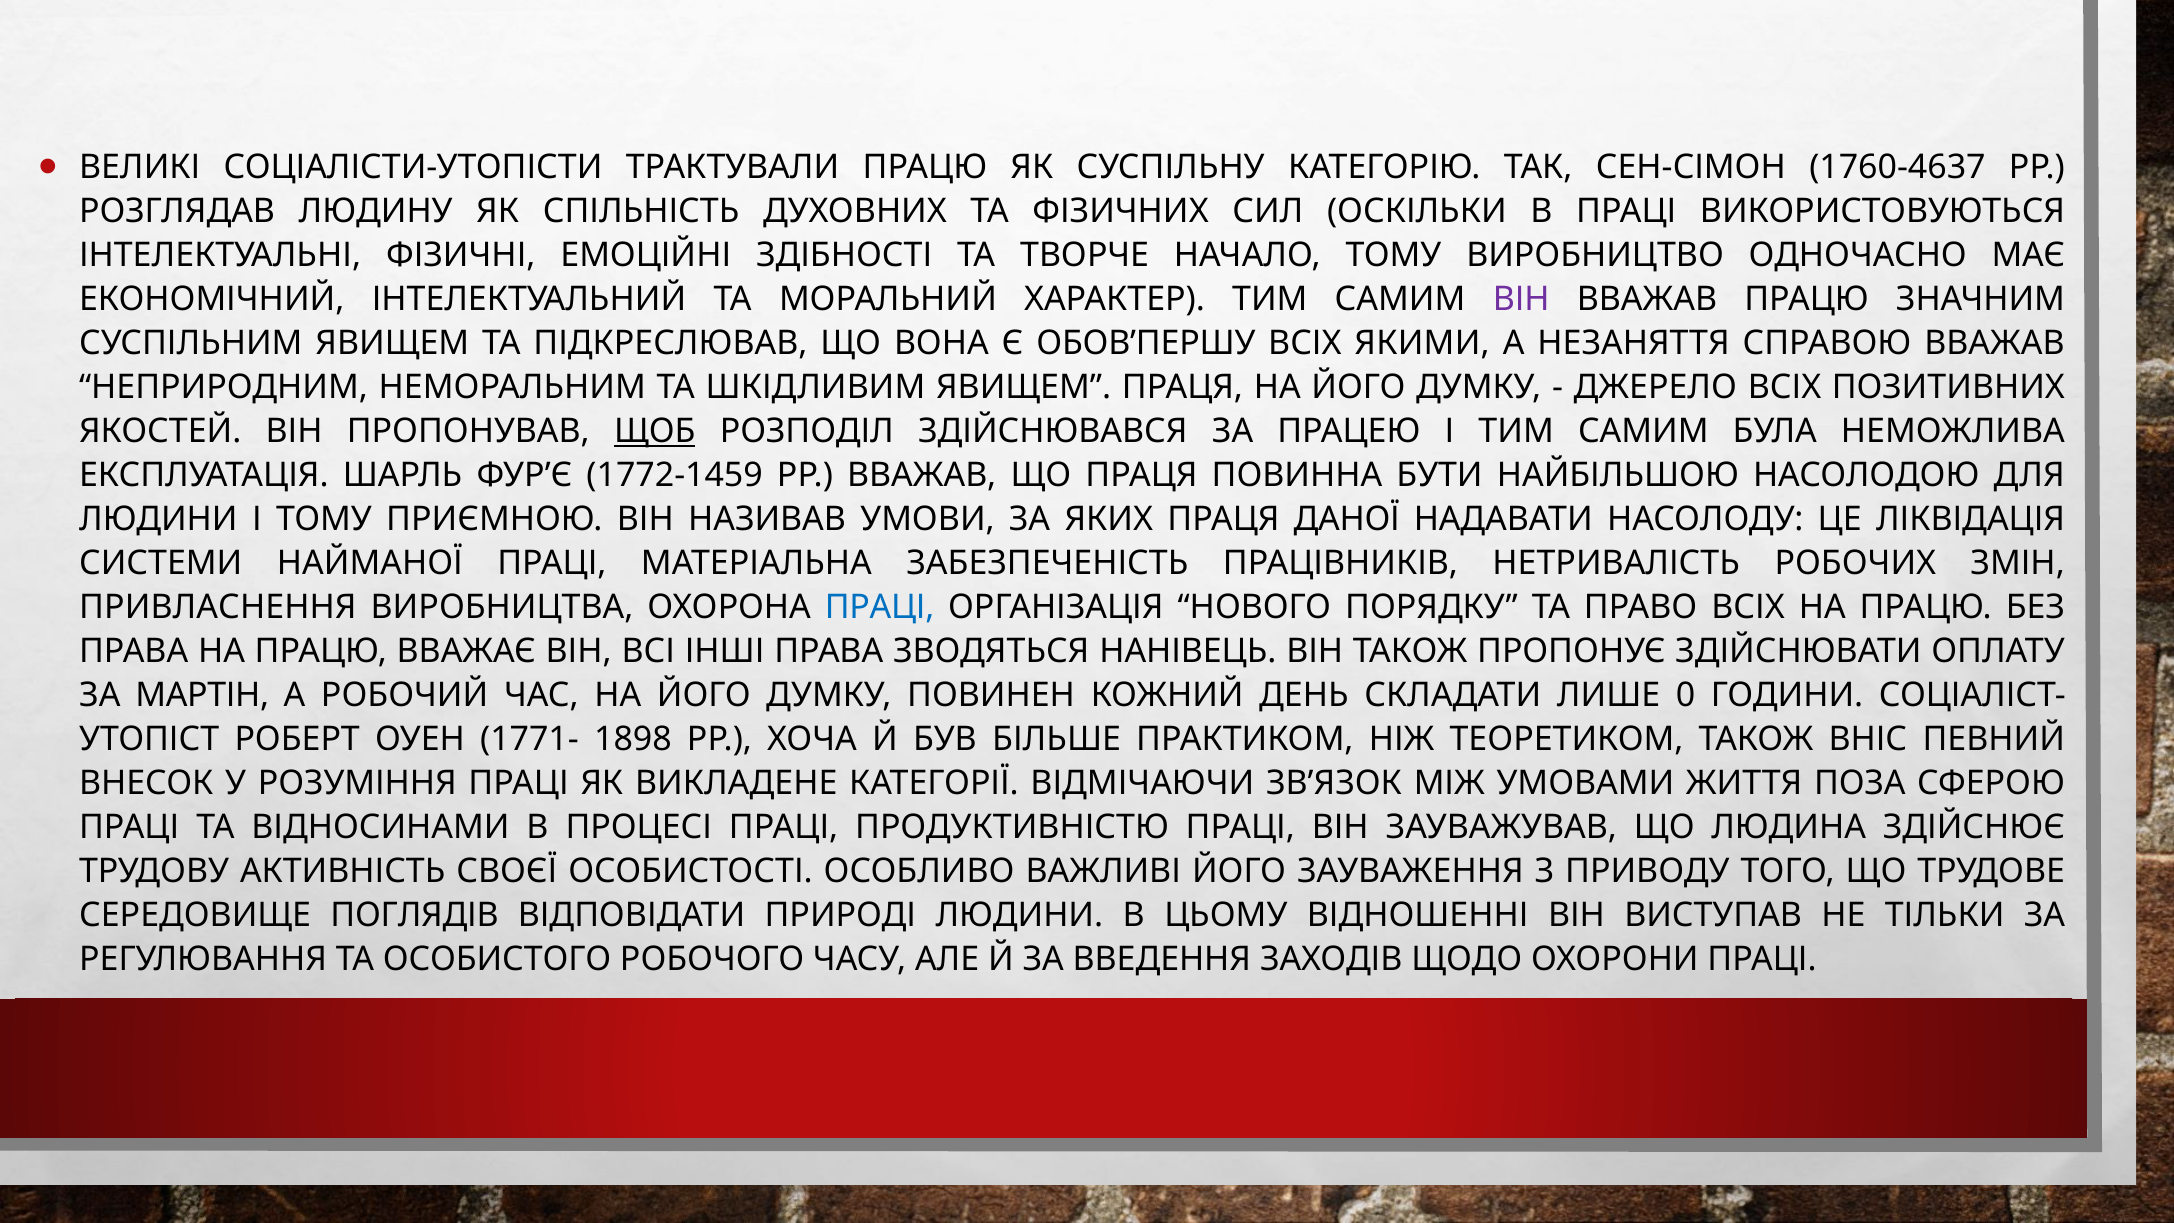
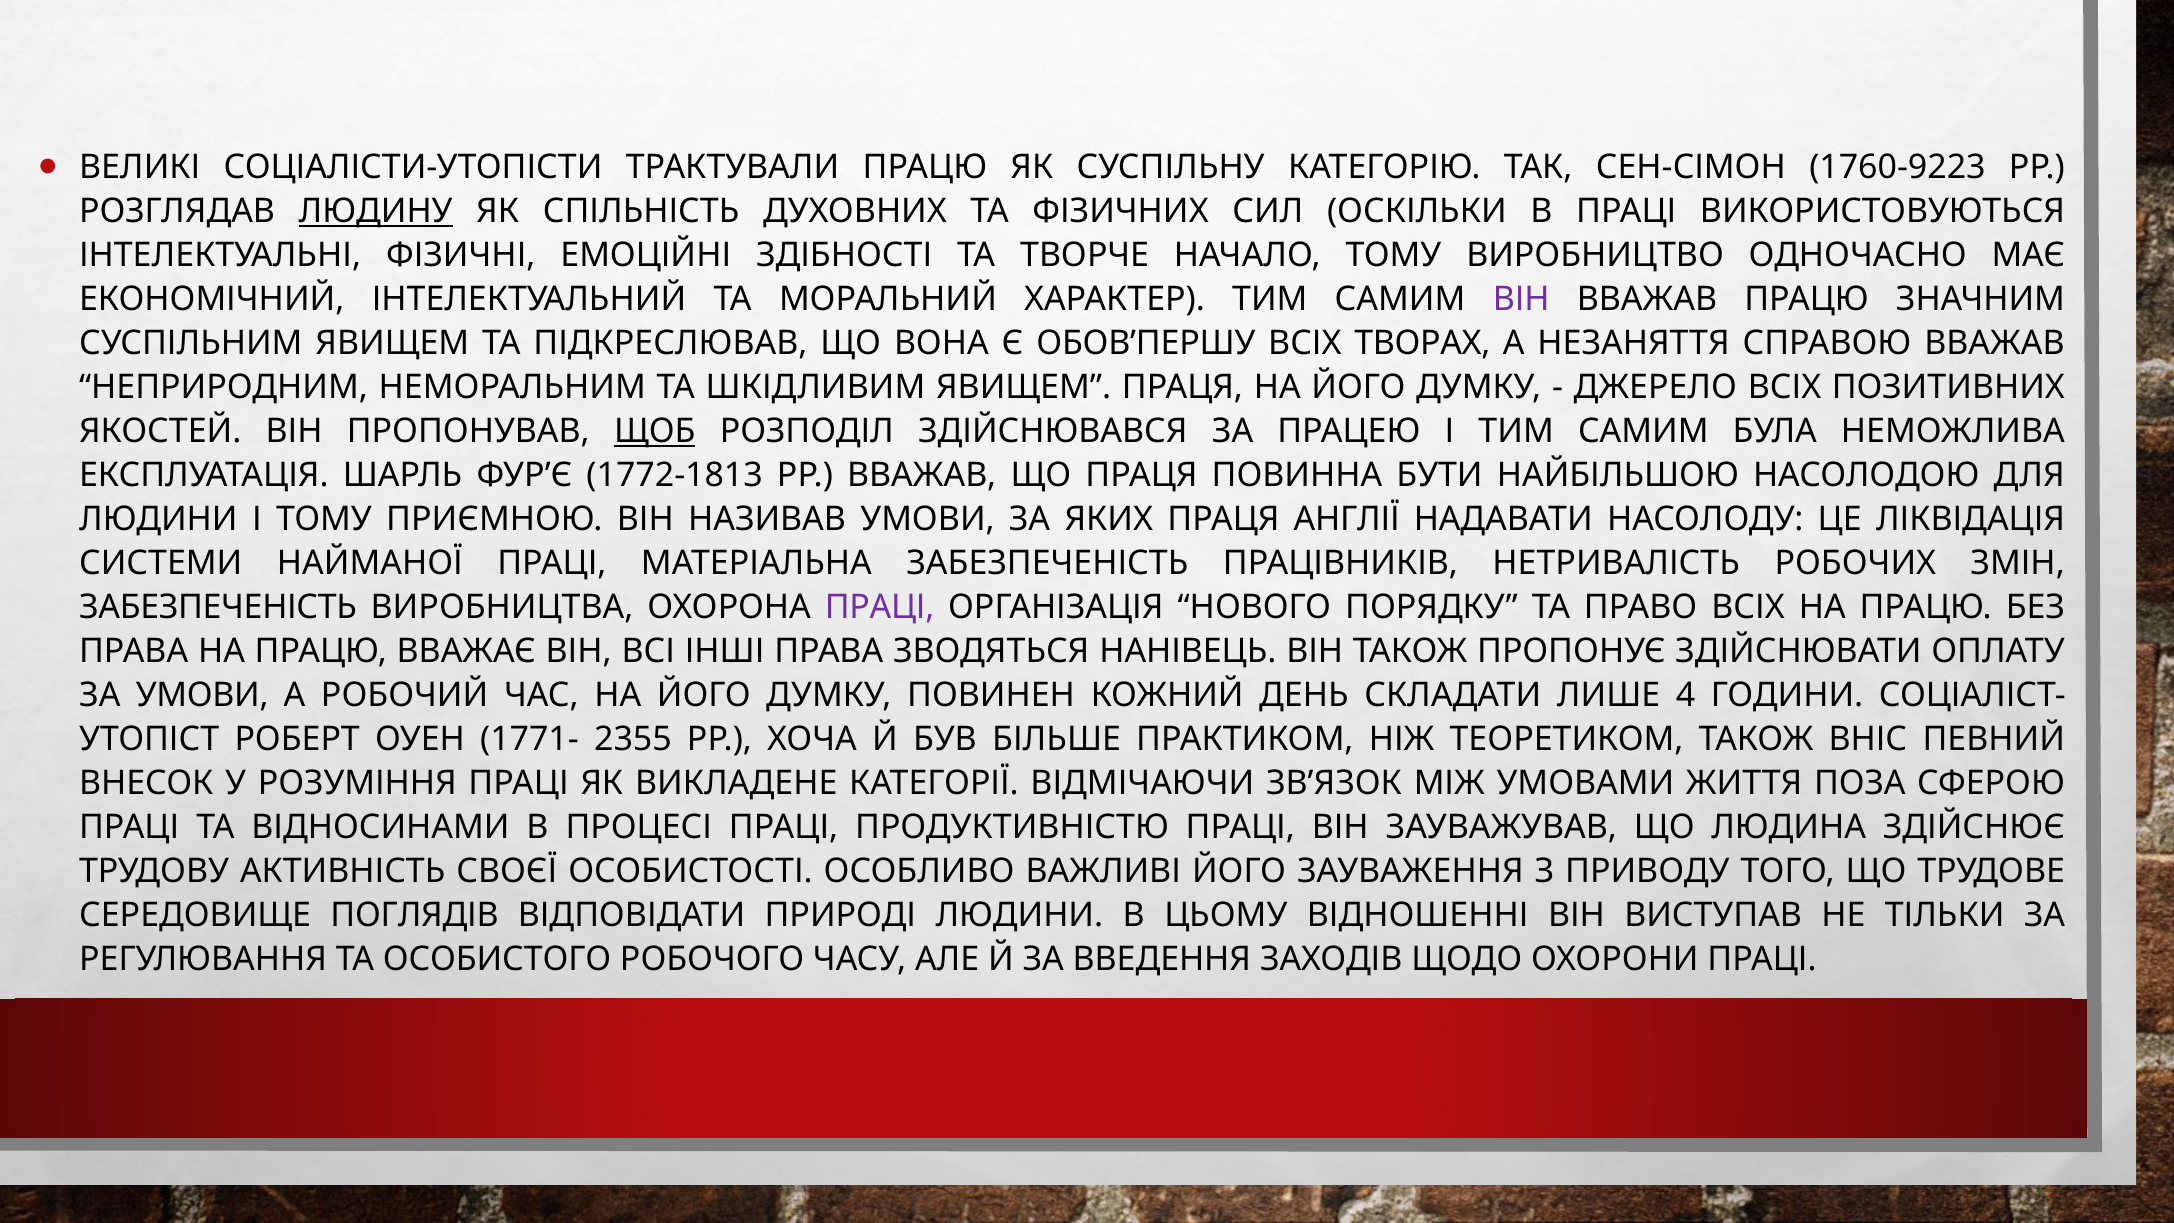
1760-4637: 1760-4637 -> 1760-9223
ЛЮДИНУ underline: none -> present
ЯКИМИ: ЯКИМИ -> ТВОРАХ
1772-1459: 1772-1459 -> 1772-1813
ДАНОЇ: ДАНОЇ -> АНГЛІЇ
ПРИВЛАСНЕННЯ at (218, 607): ПРИВЛАСНЕННЯ -> ЗАБЕЗПЕЧЕНІСТЬ
ПРАЦІ at (880, 607) colour: blue -> purple
ЗА МАРТІН: МАРТІН -> УМОВИ
0: 0 -> 4
1898: 1898 -> 2355
